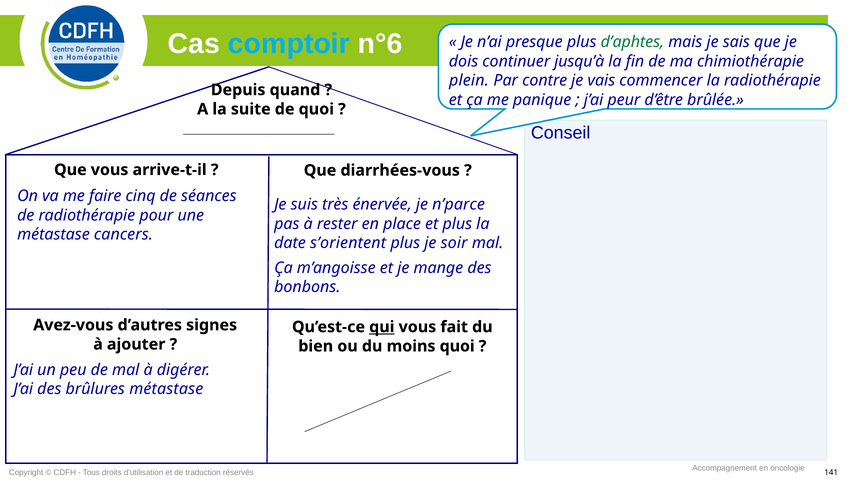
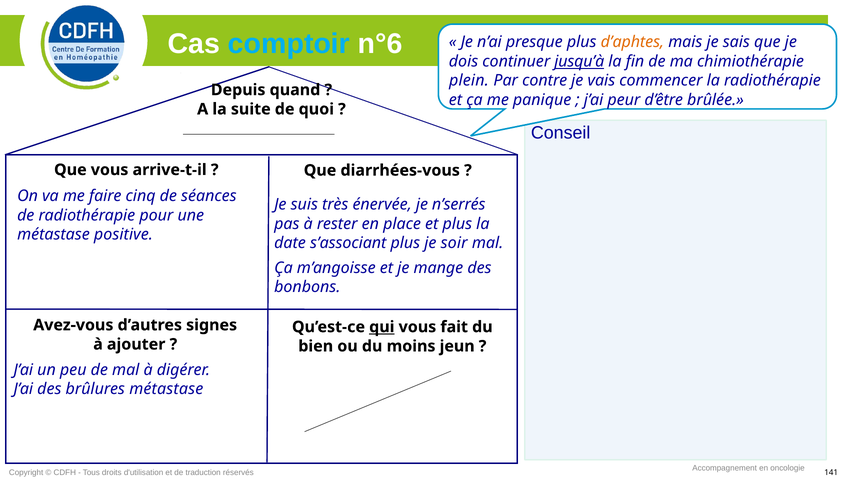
d’aphtes colour: green -> orange
jusqu’à underline: none -> present
n’parce: n’parce -> n’serrés
cancers: cancers -> positive
s’orientent: s’orientent -> s’associant
moins quoi: quoi -> jeun
